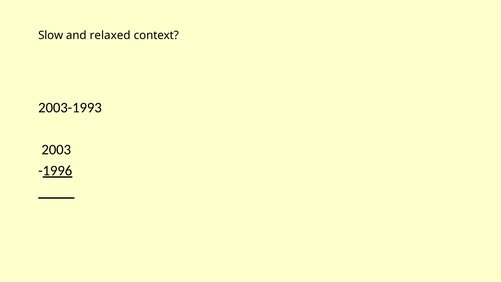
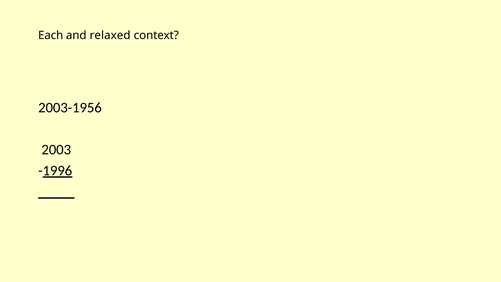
Slow: Slow -> Each
2003-1993: 2003-1993 -> 2003-1956
